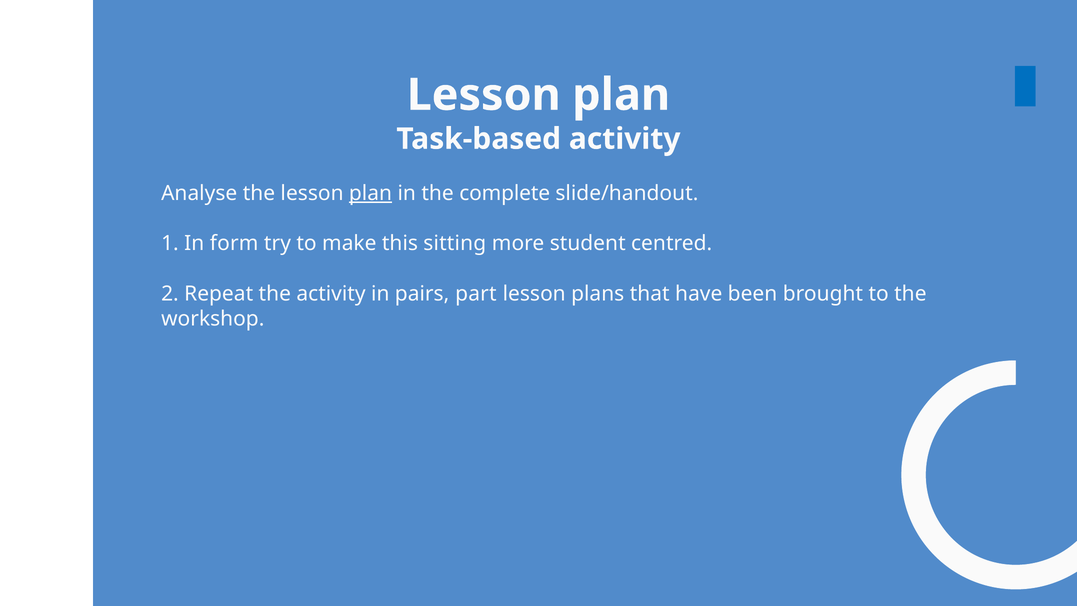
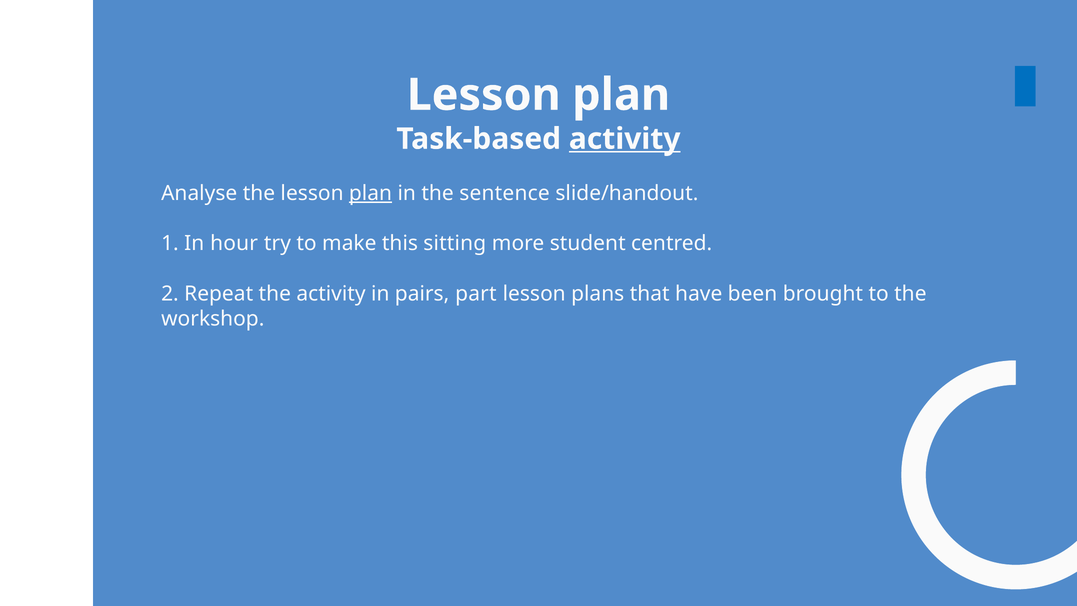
activity at (625, 139) underline: none -> present
complete: complete -> sentence
form: form -> hour
